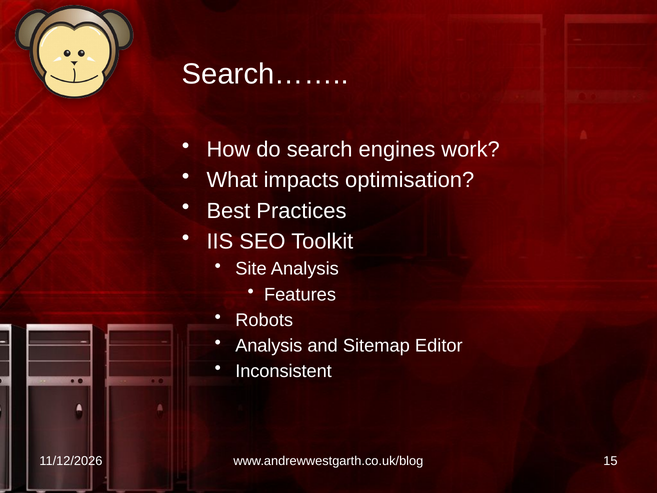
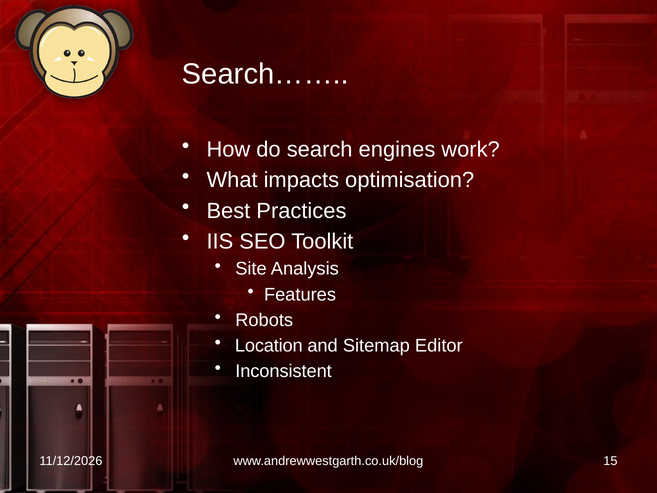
Analysis at (269, 345): Analysis -> Location
